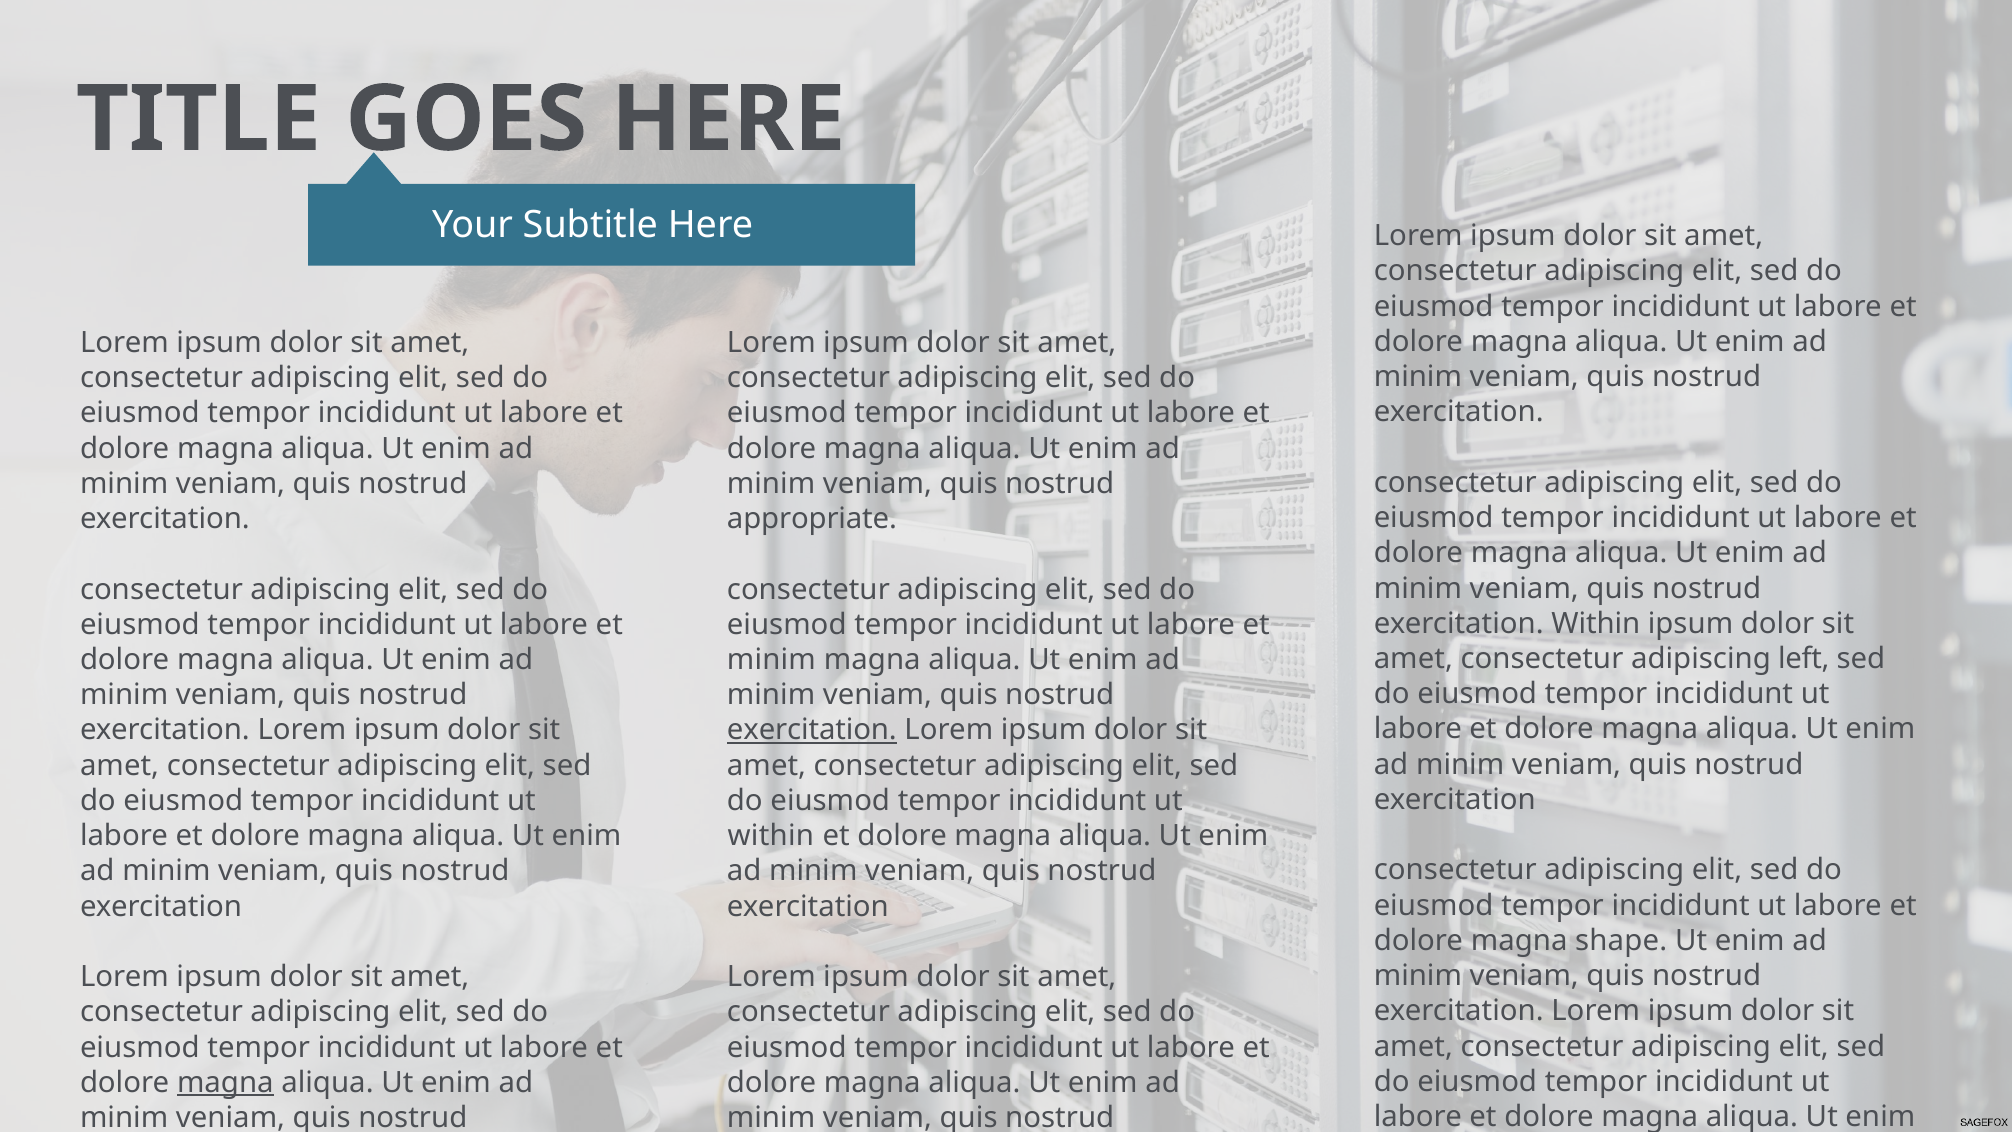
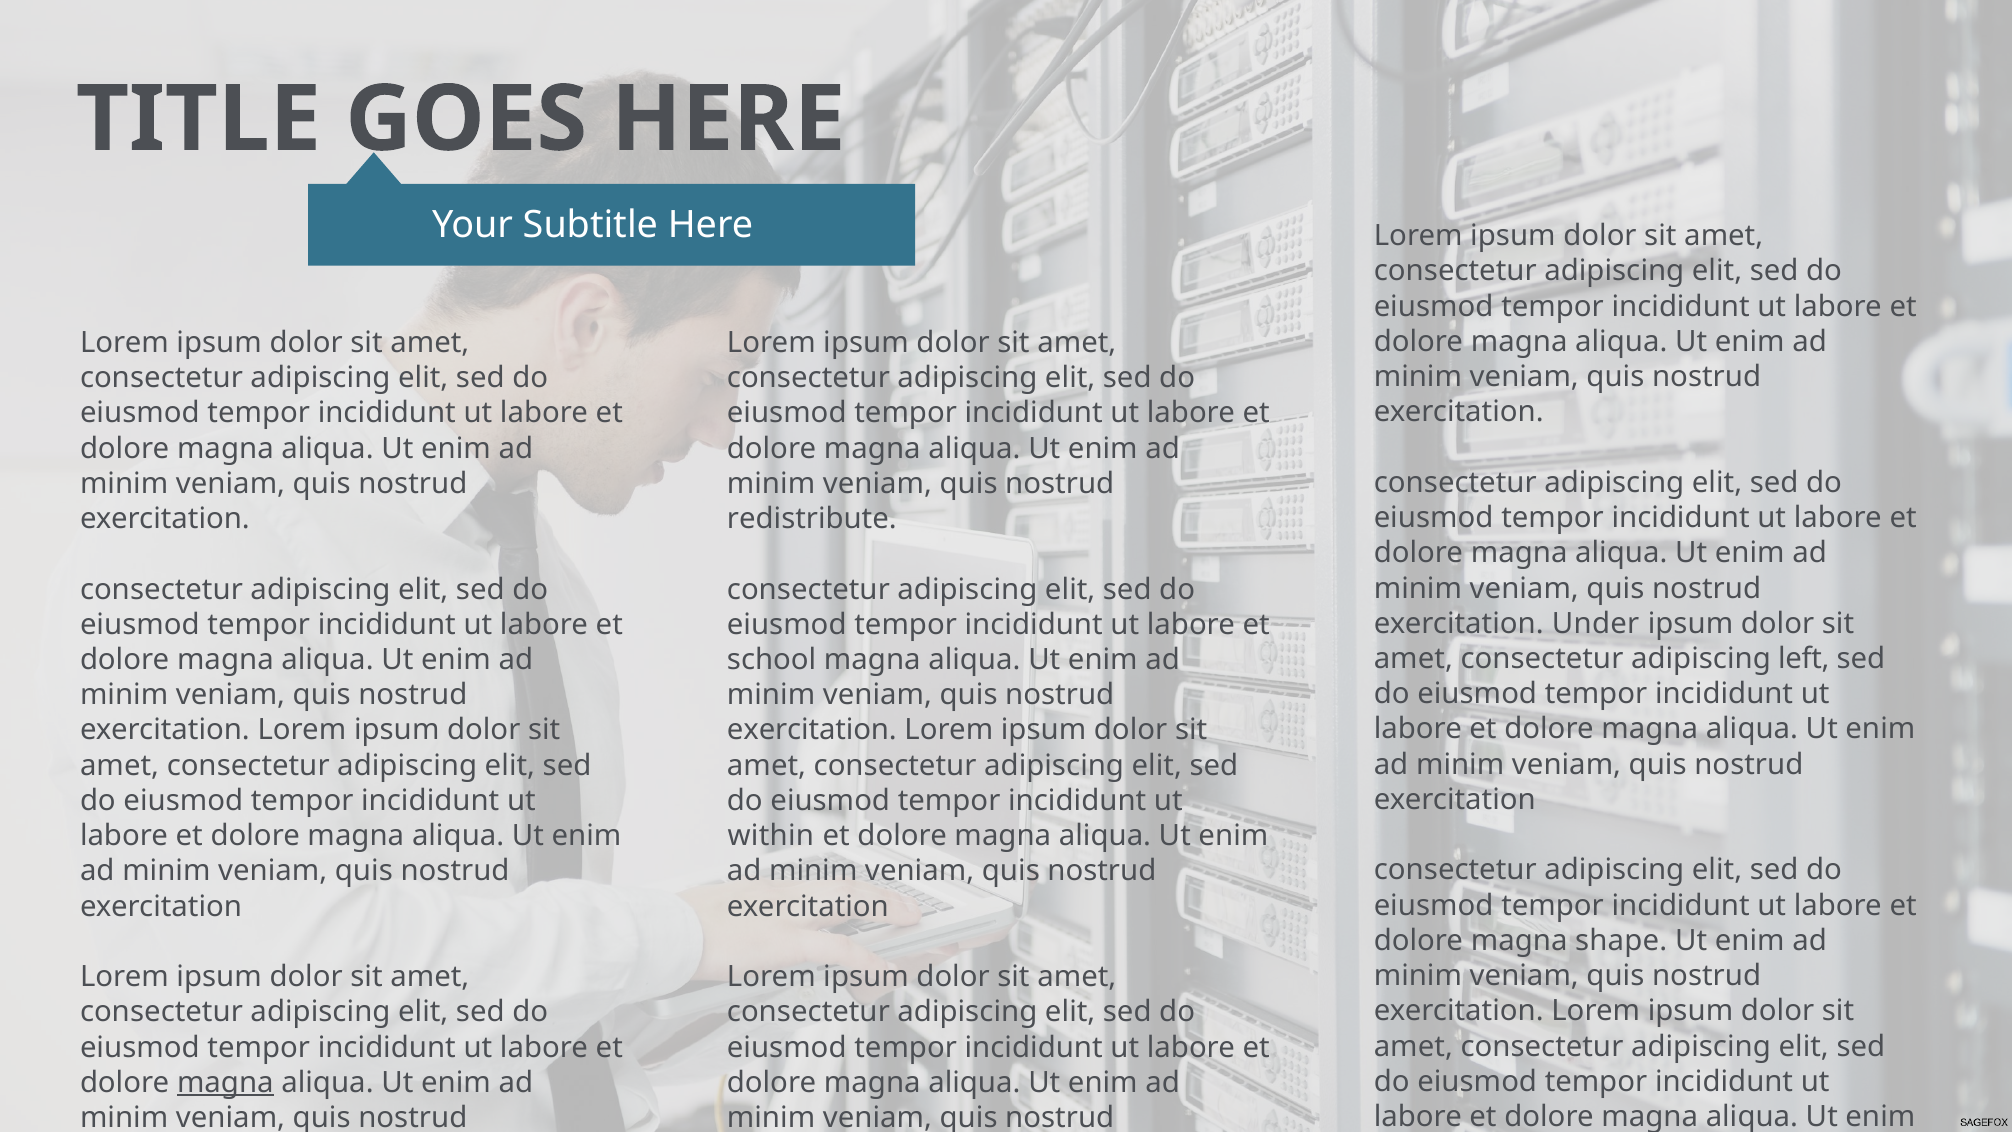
appropriate: appropriate -> redistribute
exercitation Within: Within -> Under
minim at (771, 660): minim -> school
exercitation at (812, 730) underline: present -> none
